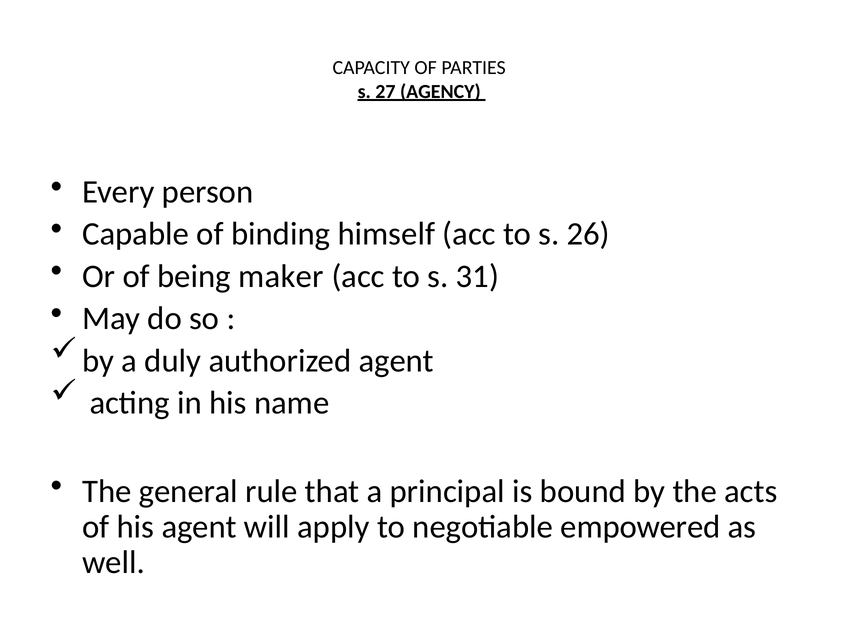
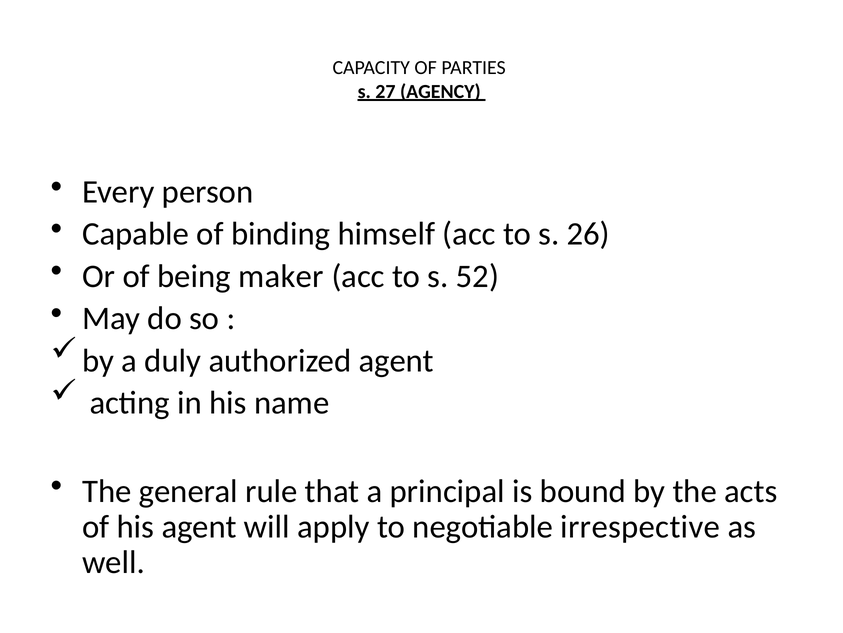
31: 31 -> 52
empowered: empowered -> irrespective
